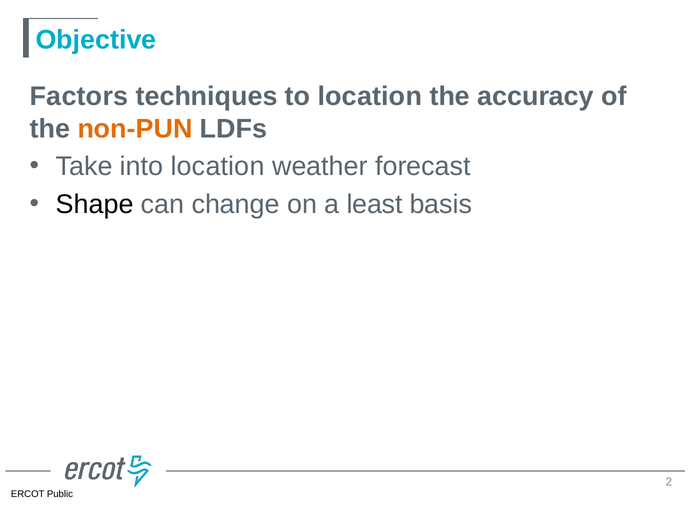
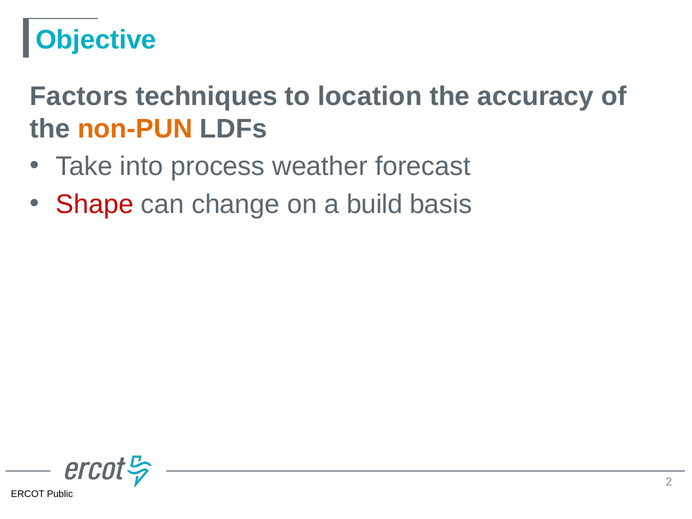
into location: location -> process
Shape colour: black -> red
least: least -> build
